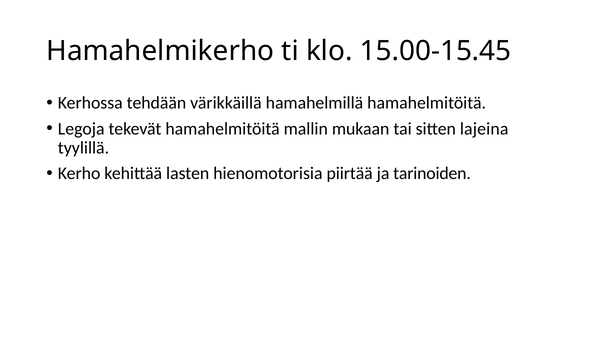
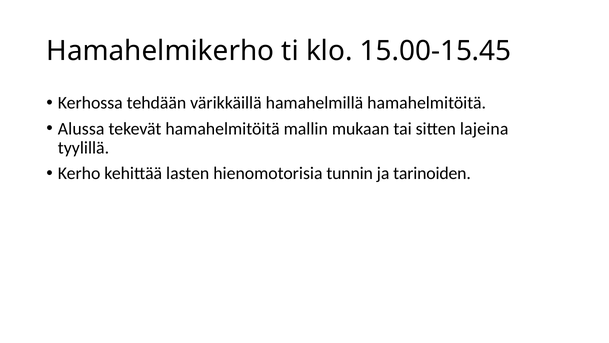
Legoja: Legoja -> Alussa
piirtää: piirtää -> tunnin
